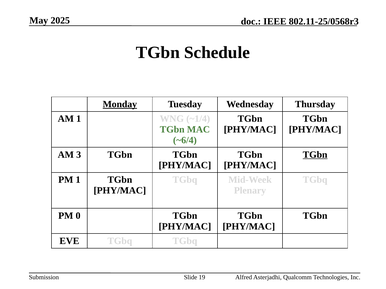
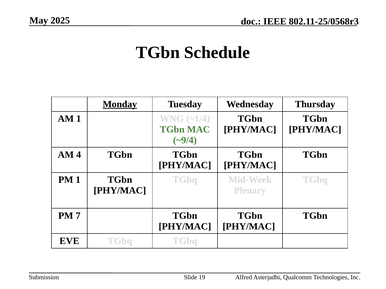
~6/4: ~6/4 -> ~9/4
3: 3 -> 4
TGbn at (315, 155) underline: present -> none
0: 0 -> 7
